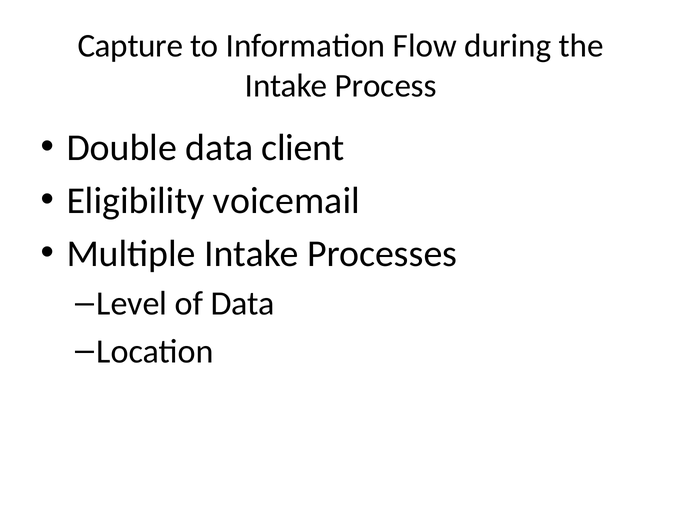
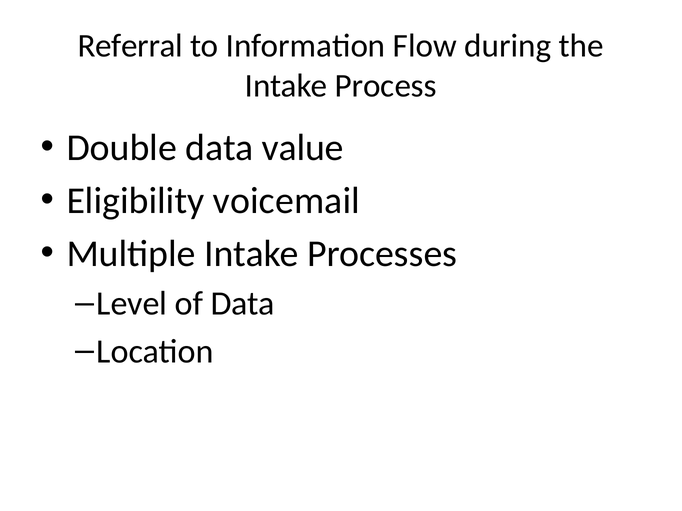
Capture: Capture -> Referral
client: client -> value
